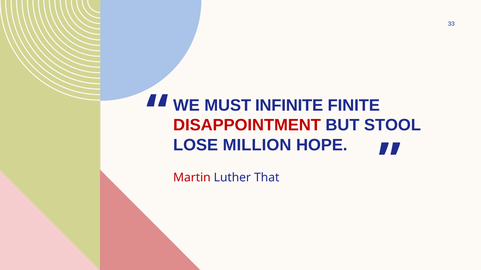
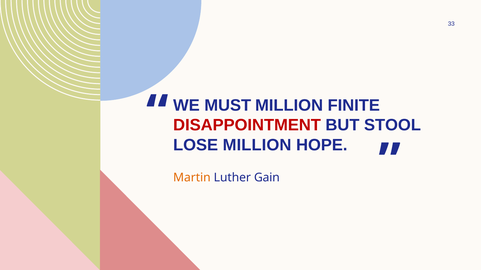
MUST INFINITE: INFINITE -> MILLION
Martin colour: red -> orange
That: That -> Gain
